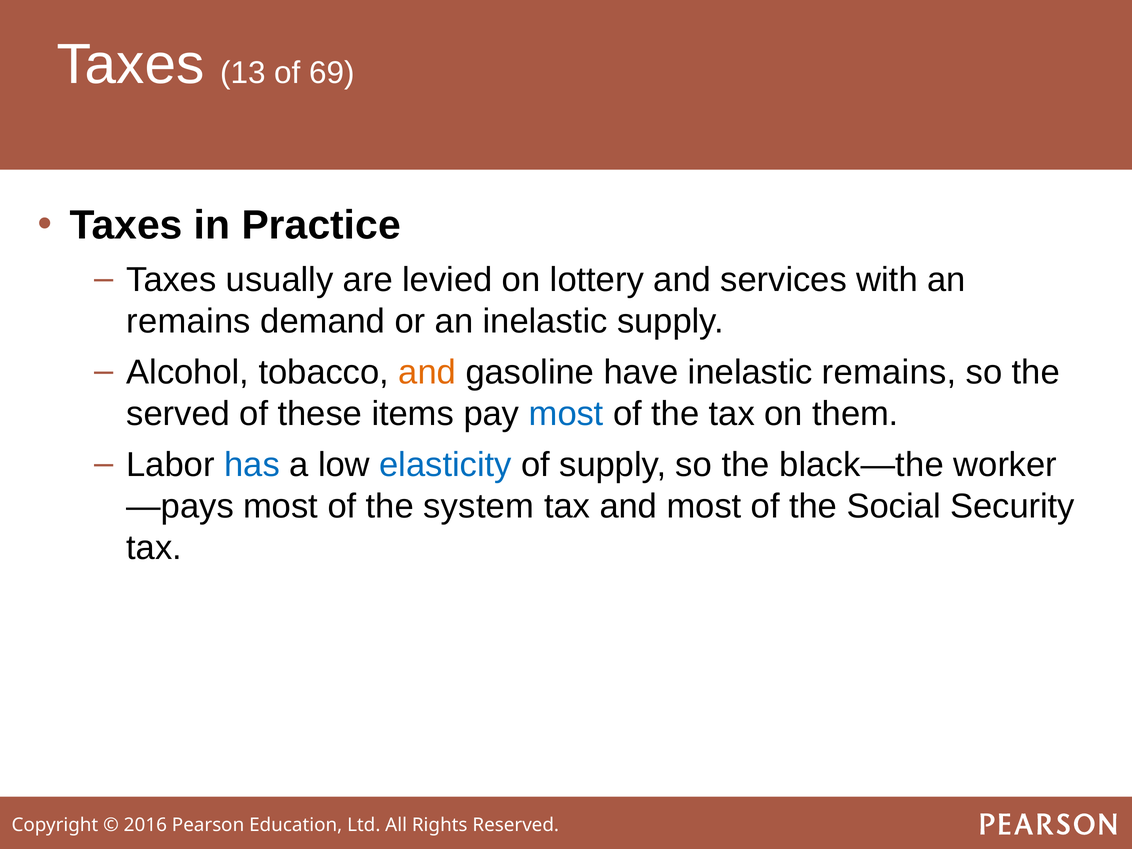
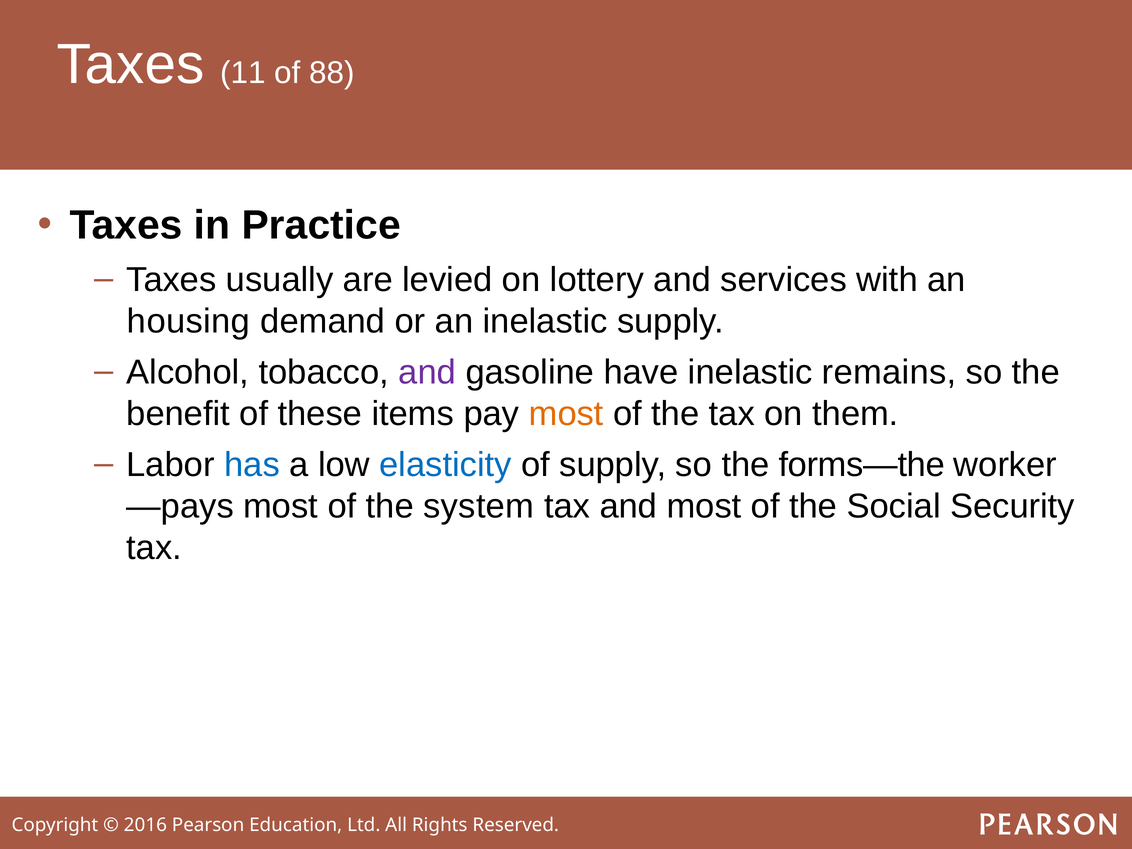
13: 13 -> 11
69: 69 -> 88
remains at (189, 321): remains -> housing
and at (427, 372) colour: orange -> purple
served: served -> benefit
most at (566, 414) colour: blue -> orange
black—the: black—the -> forms—the
